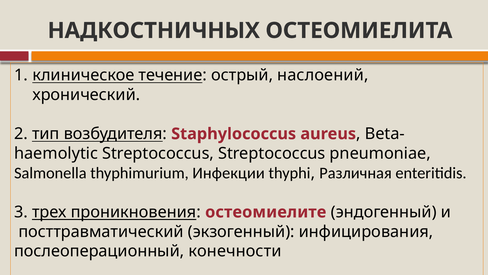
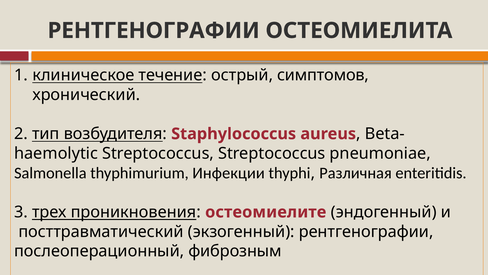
НАДКОСТНИЧНЫХ at (154, 31): НАДКОСТНИЧНЫХ -> РЕНТГЕНОГРАФИИ
наслоений: наслоений -> симптомов
экзогенный инфицирования: инфицирования -> рентгенографии
конечности: конечности -> фиброзным
